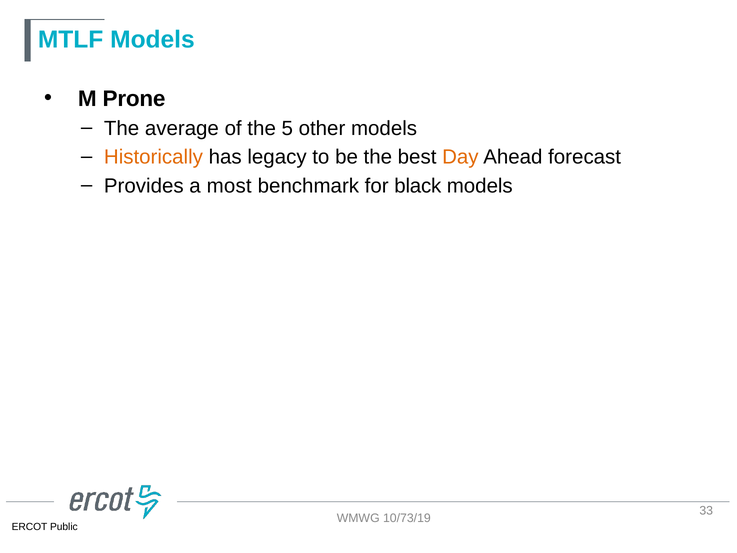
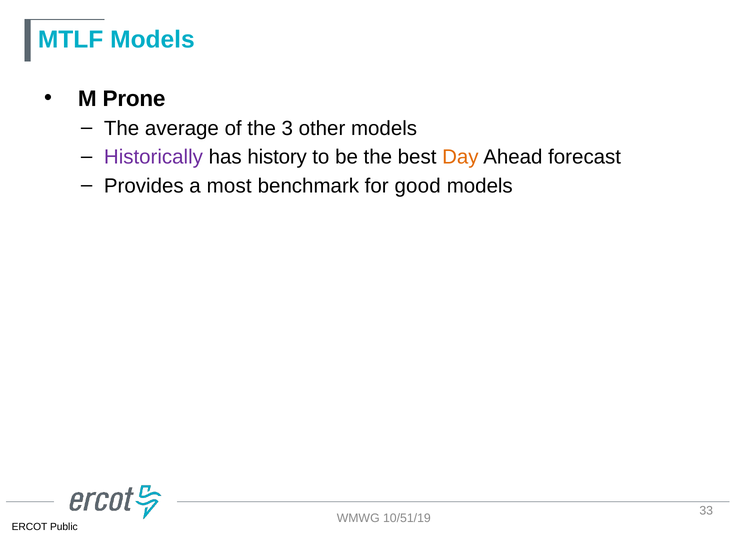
5: 5 -> 3
Historically colour: orange -> purple
legacy: legacy -> history
black: black -> good
10/73/19: 10/73/19 -> 10/51/19
